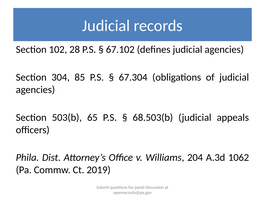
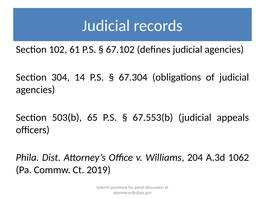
28: 28 -> 61
85: 85 -> 14
68.503(b: 68.503(b -> 67.553(b
